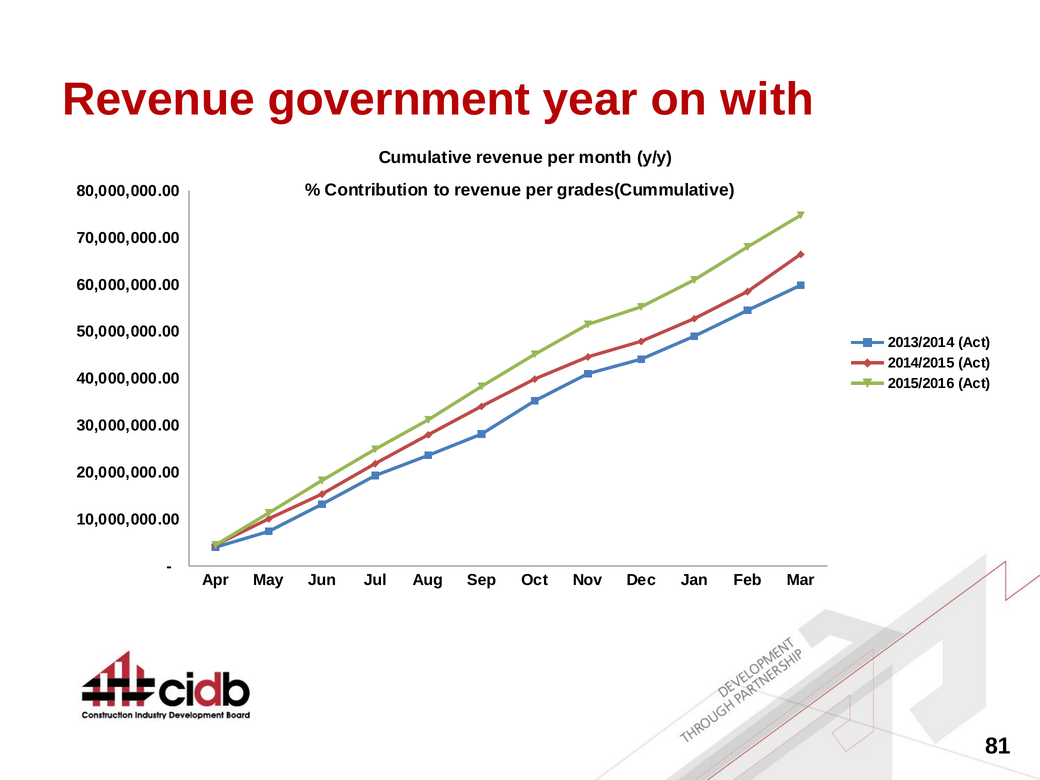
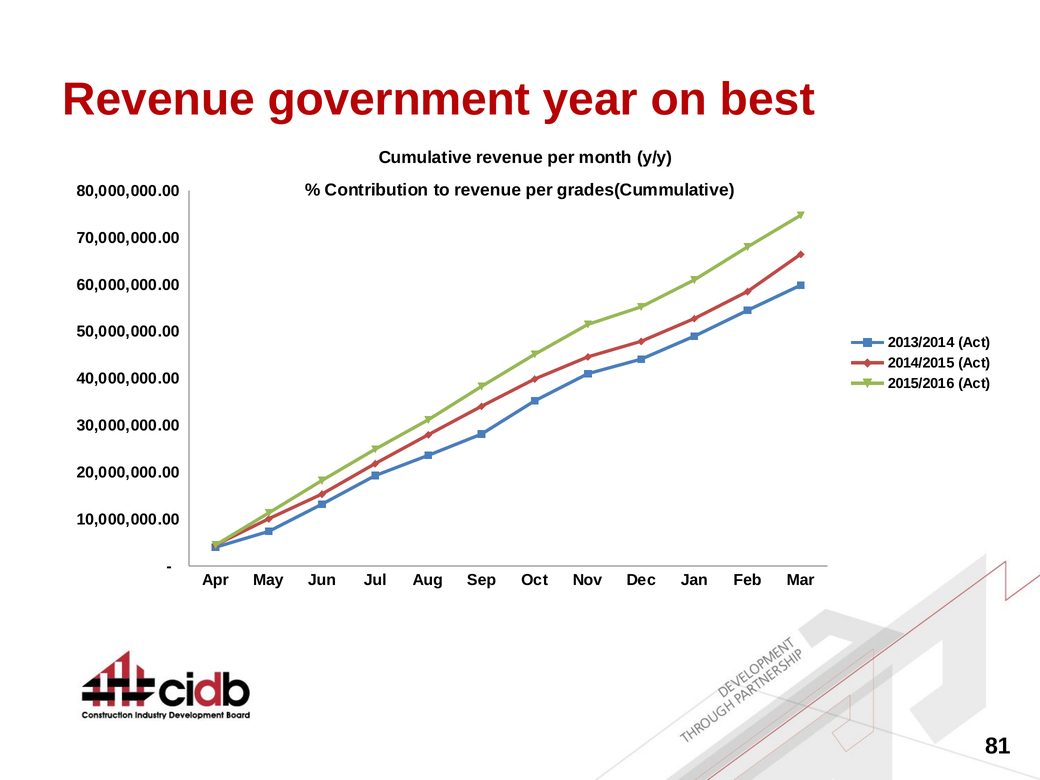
with: with -> best
